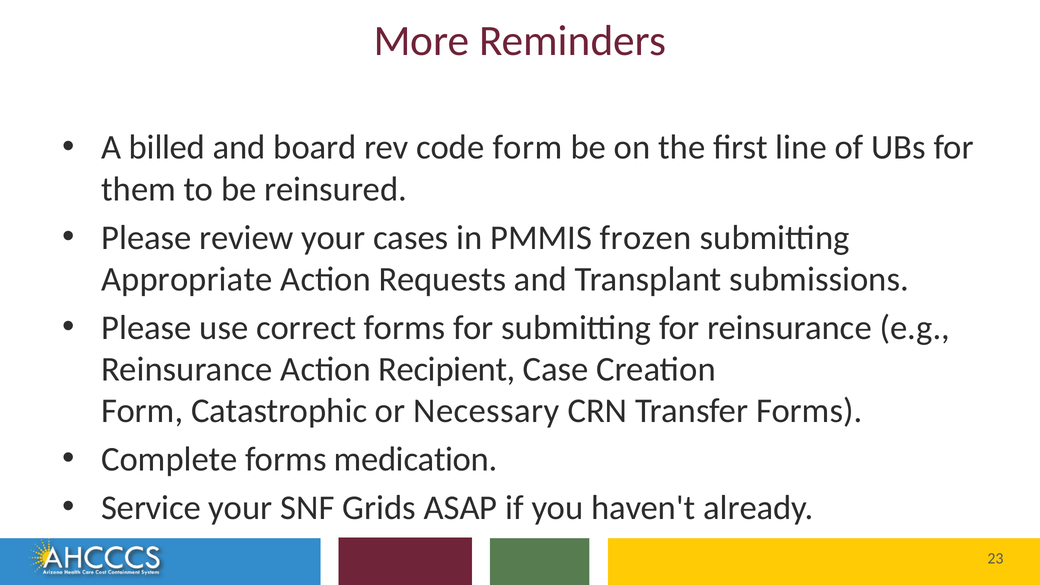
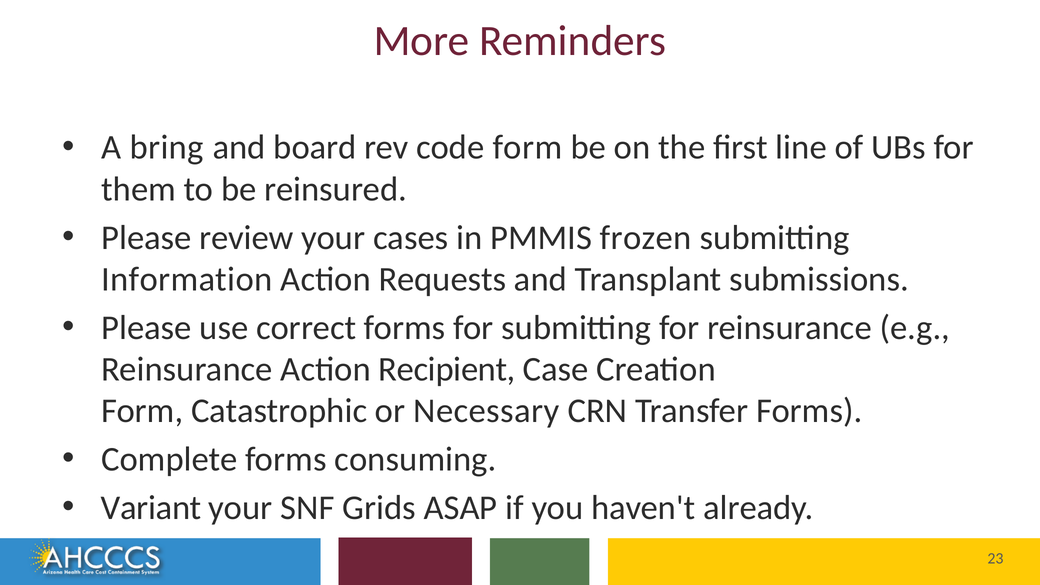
billed: billed -> bring
Appropriate: Appropriate -> Information
medication: medication -> consuming
Service: Service -> Variant
